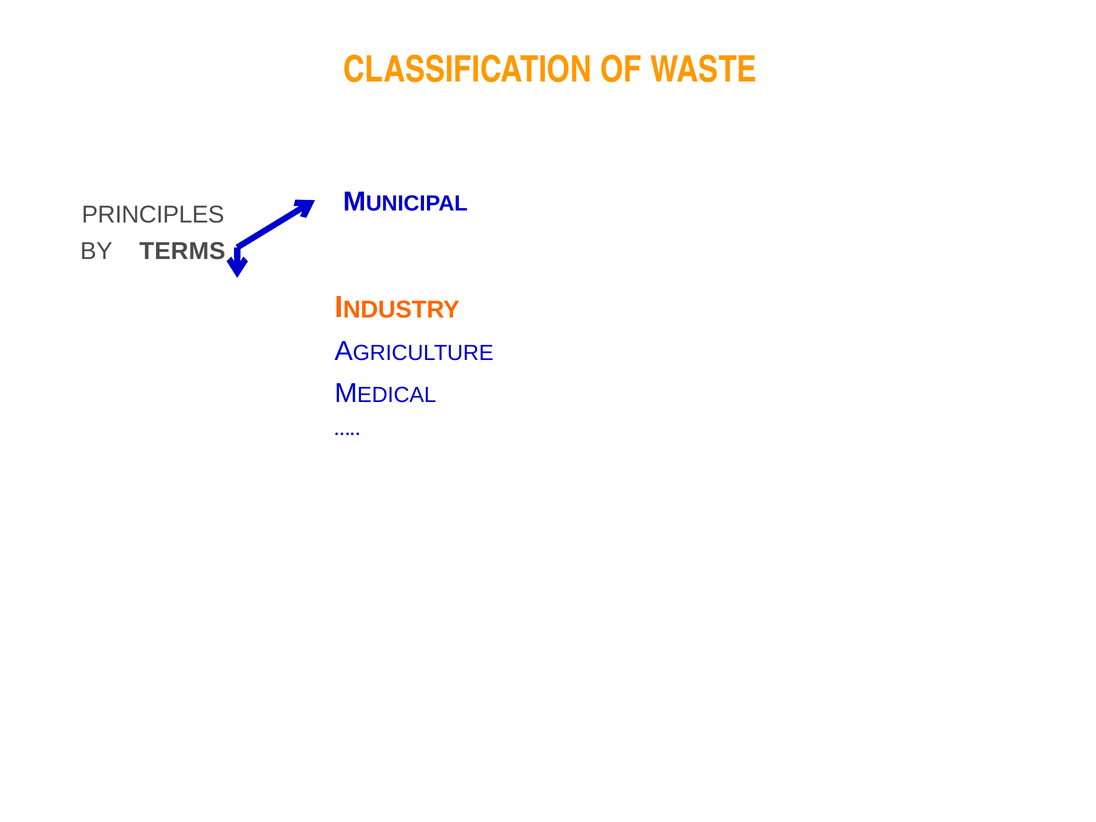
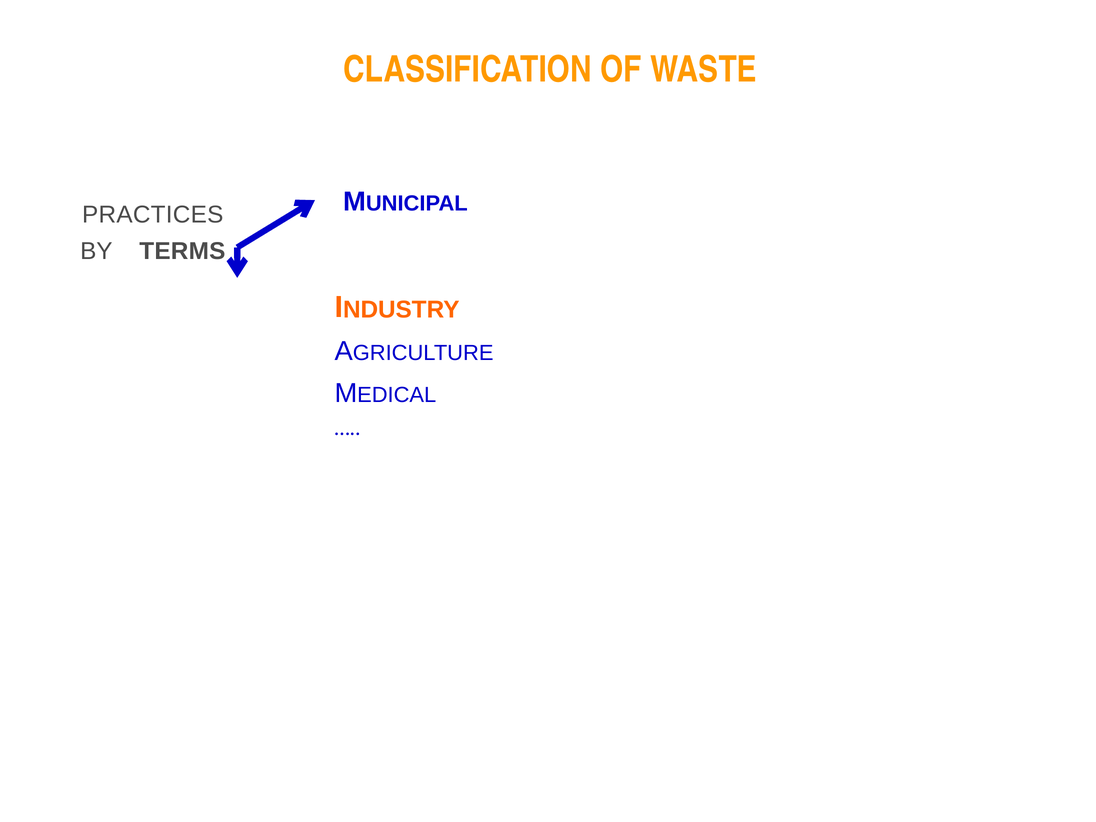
PRINCIPLES: PRINCIPLES -> PRACTICES
